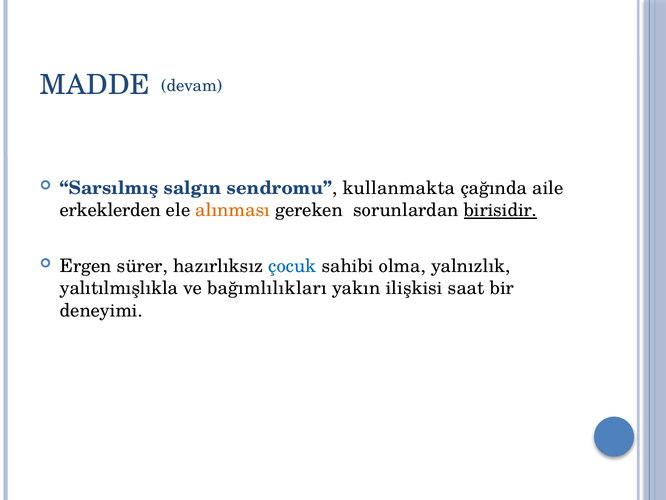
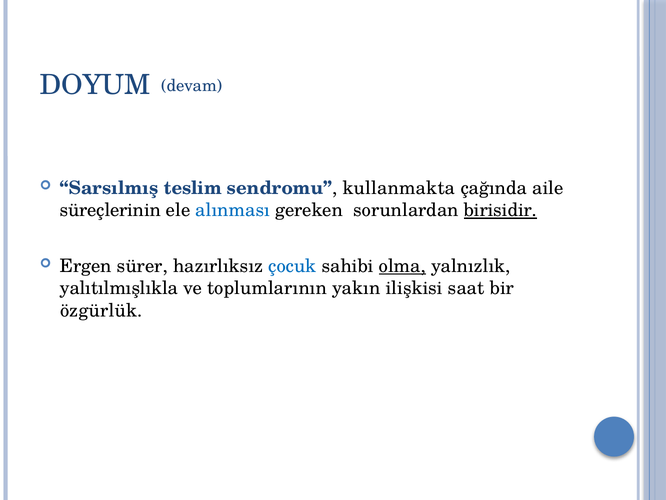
MADDE: MADDE -> DOYUM
salgın: salgın -> teslim
erkeklerden: erkeklerden -> süreçlerinin
alınması colour: orange -> blue
olma underline: none -> present
bağımlılıkları: bağımlılıkları -> toplumlarının
deneyimi: deneyimi -> özgürlük
